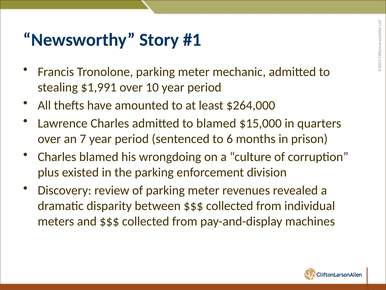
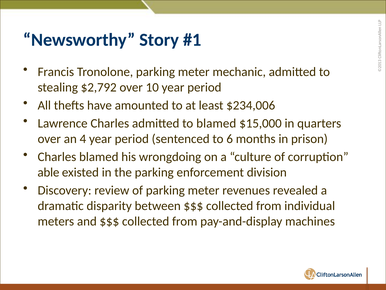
$1,991: $1,991 -> $2,792
$264,000: $264,000 -> $234,006
7: 7 -> 4
plus: plus -> able
